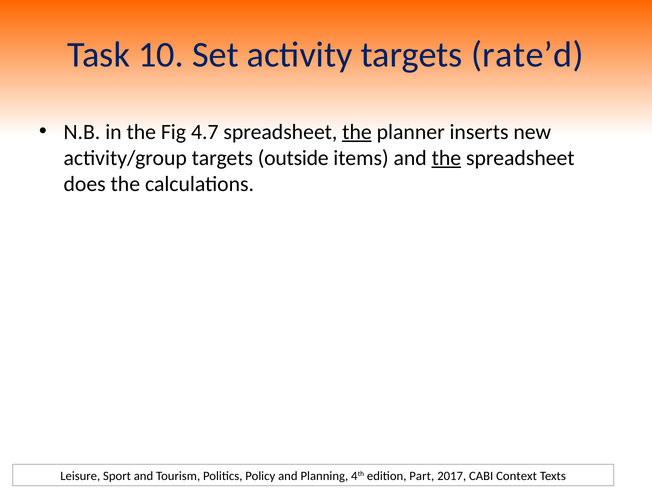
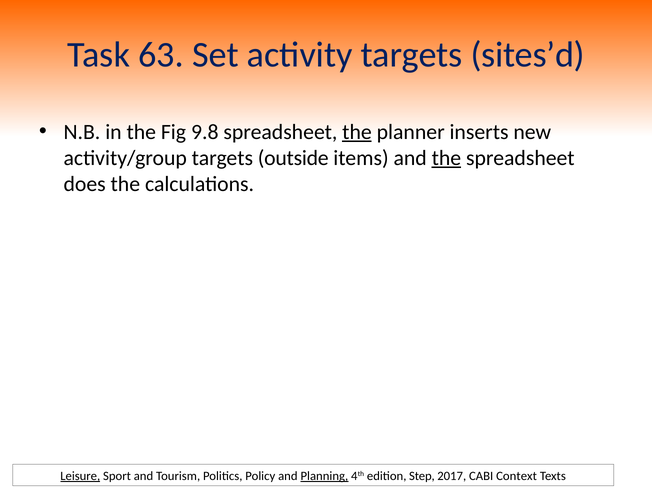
10: 10 -> 63
rate’d: rate’d -> sites’d
4.7: 4.7 -> 9.8
Leisure underline: none -> present
Planning underline: none -> present
Part: Part -> Step
